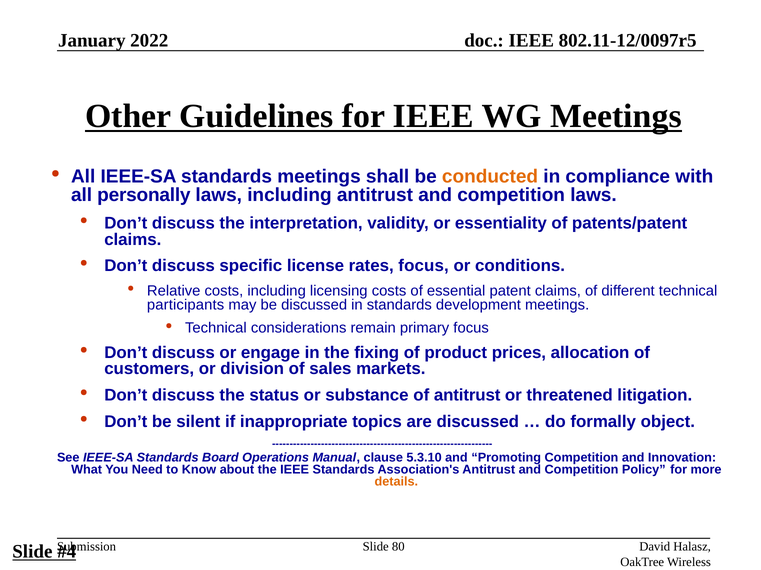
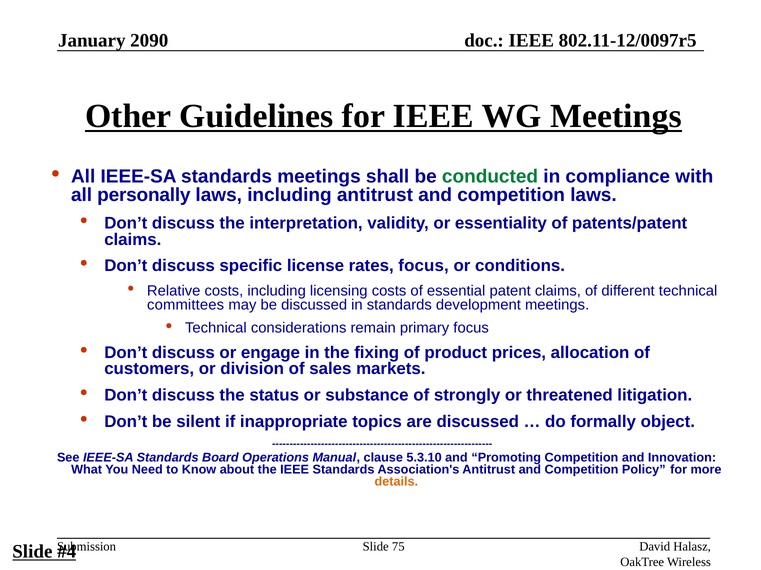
2022: 2022 -> 2090
conducted colour: orange -> green
participants: participants -> committees
of antitrust: antitrust -> strongly
80: 80 -> 75
